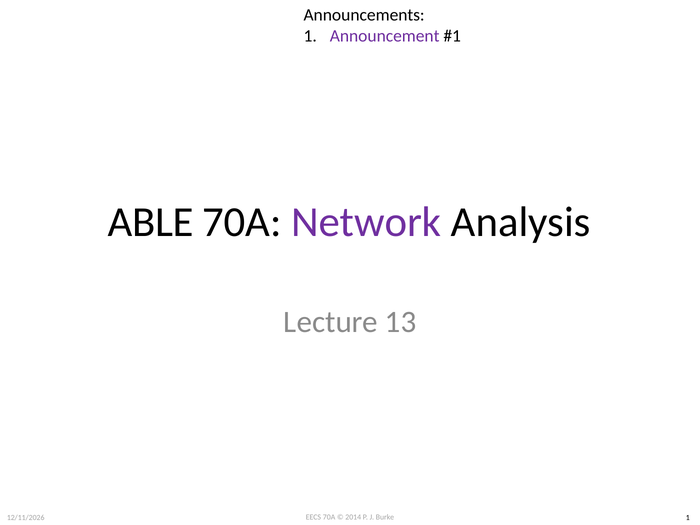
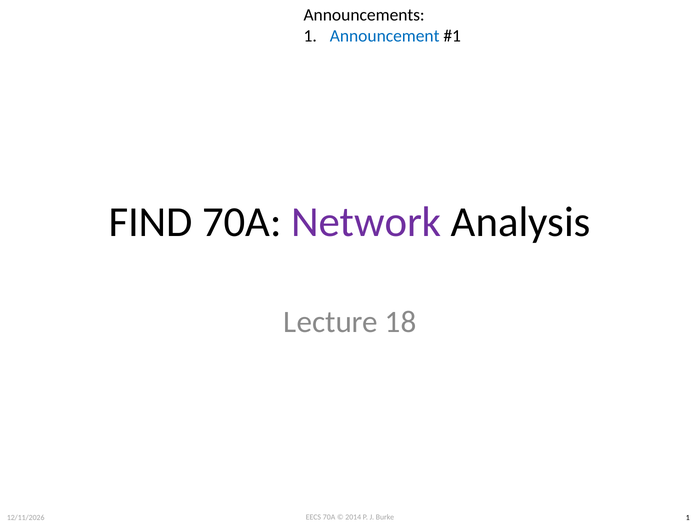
Announcement colour: purple -> blue
ABLE: ABLE -> FIND
13: 13 -> 18
